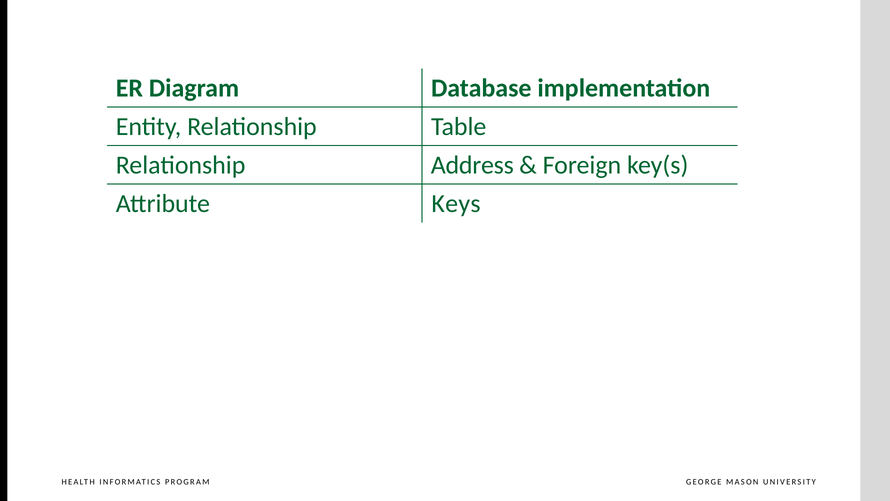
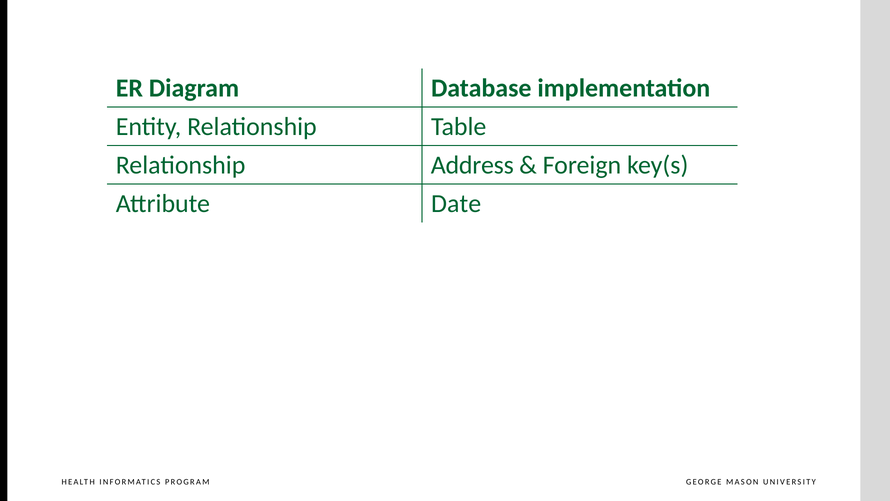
Keys: Keys -> Date
